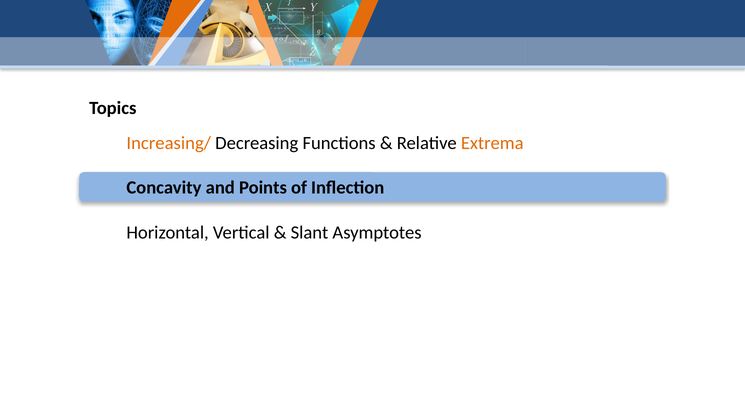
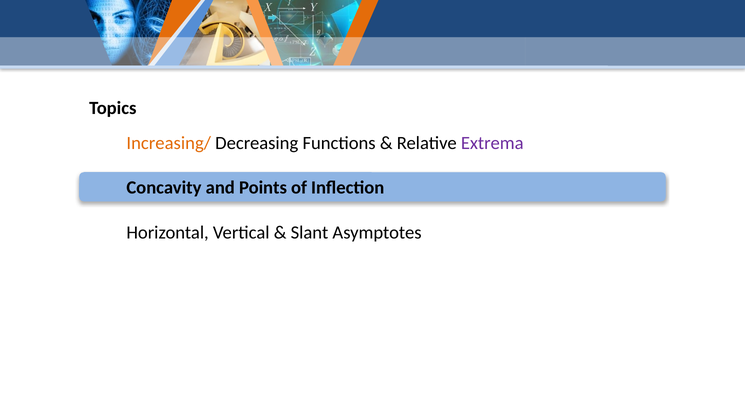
Extrema colour: orange -> purple
